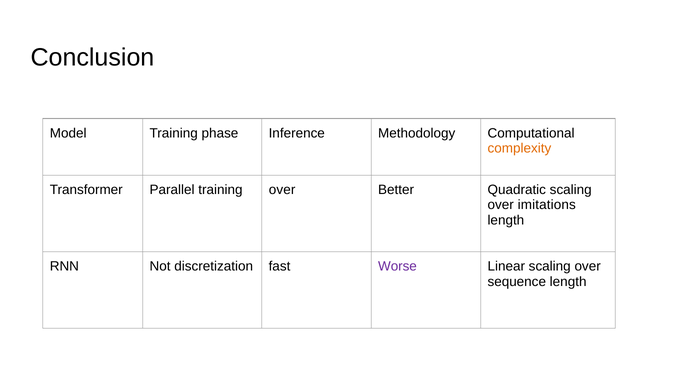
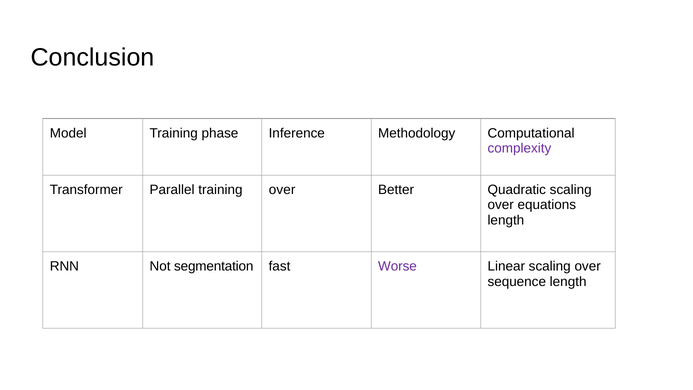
complexity colour: orange -> purple
imitations: imitations -> equations
discretization: discretization -> segmentation
